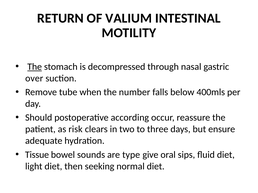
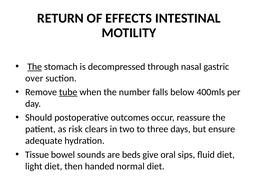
VALIUM: VALIUM -> EFFECTS
tube underline: none -> present
according: according -> outcomes
type: type -> beds
seeking: seeking -> handed
